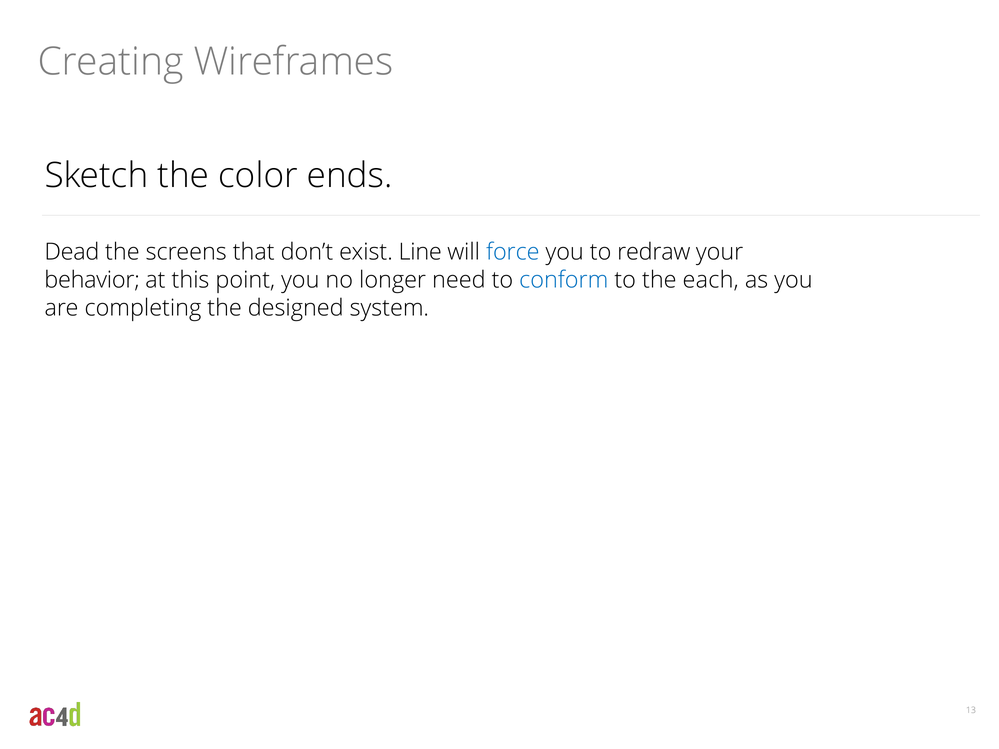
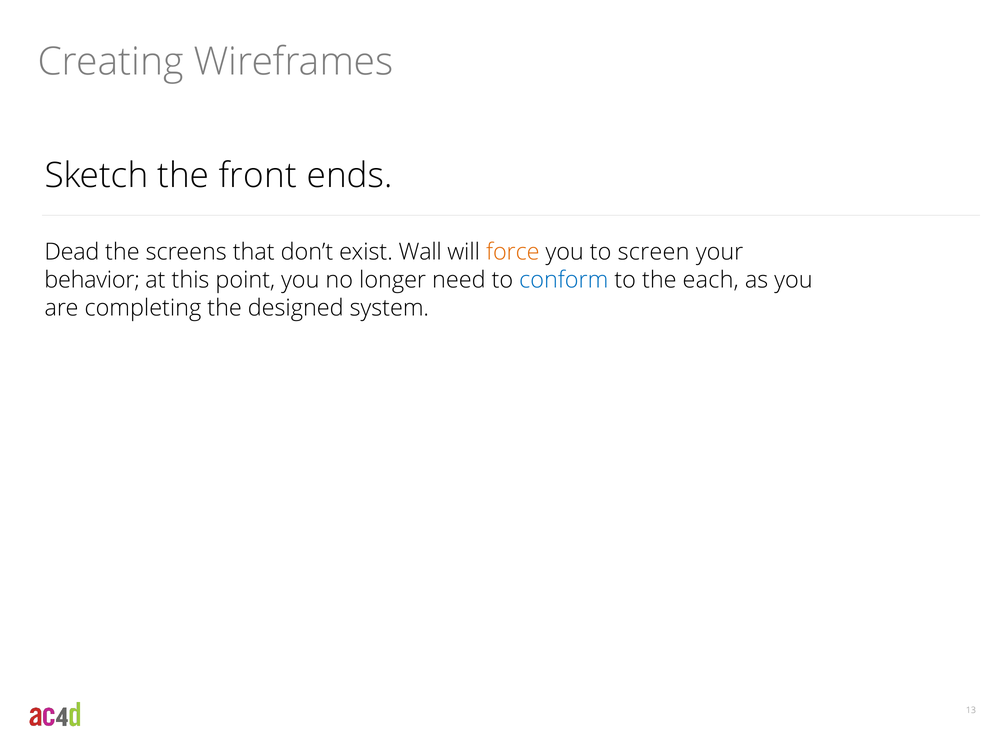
color: color -> front
Line: Line -> Wall
force colour: blue -> orange
redraw: redraw -> screen
